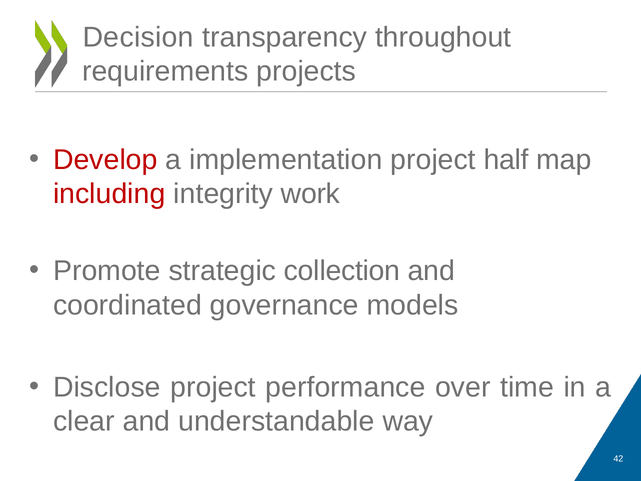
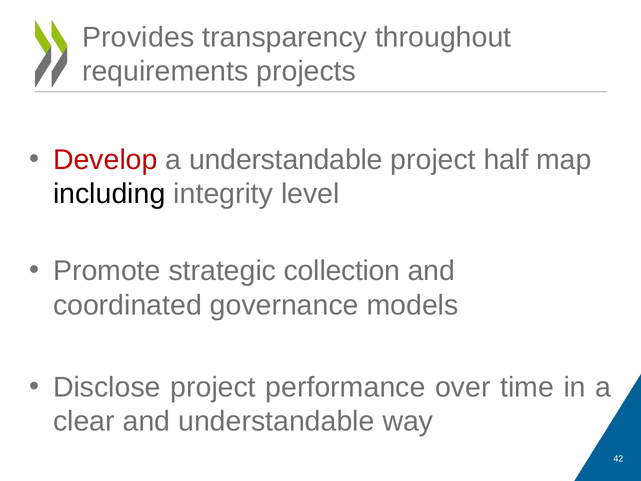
Decision: Decision -> Provides
a implementation: implementation -> understandable
including colour: red -> black
work: work -> level
